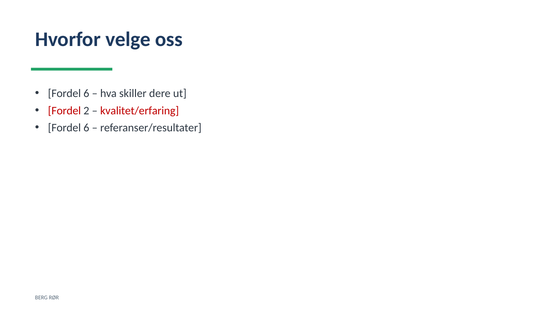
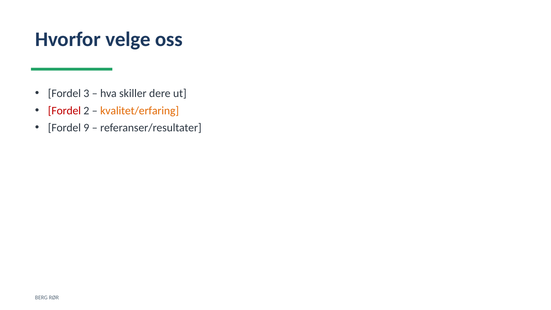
6 at (86, 93): 6 -> 3
kvalitet/erfaring colour: red -> orange
6 at (86, 128): 6 -> 9
